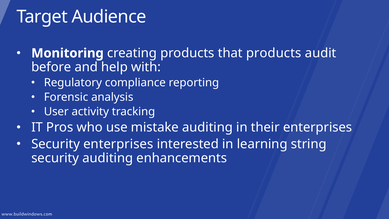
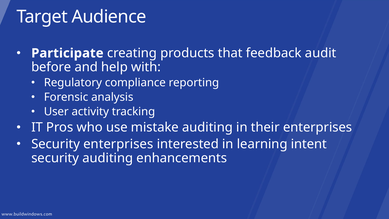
Monitoring: Monitoring -> Participate
that products: products -> feedback
string: string -> intent
